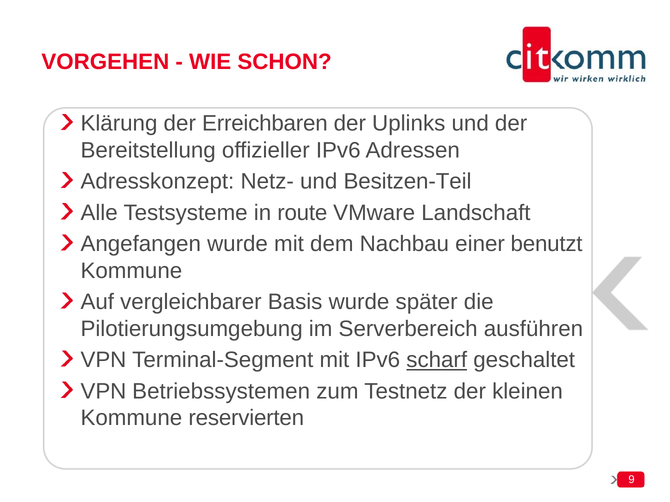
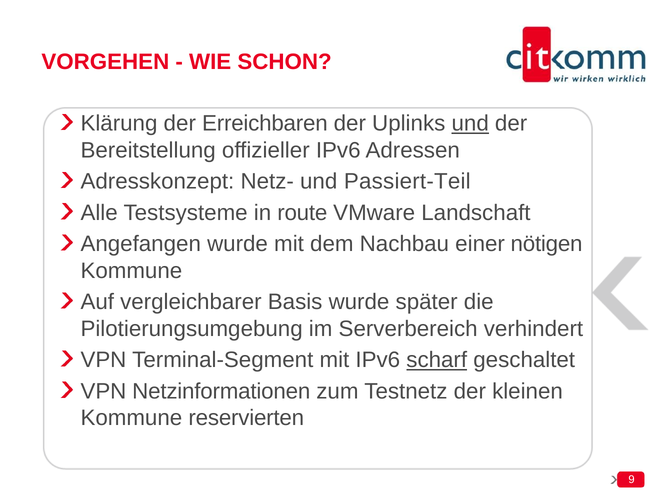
und at (470, 124) underline: none -> present
Besitzen-Teil: Besitzen-Teil -> Passiert-Teil
benutzt: benutzt -> nötigen
ausführen: ausführen -> verhindert
Betriebssystemen: Betriebssystemen -> Netzinformationen
